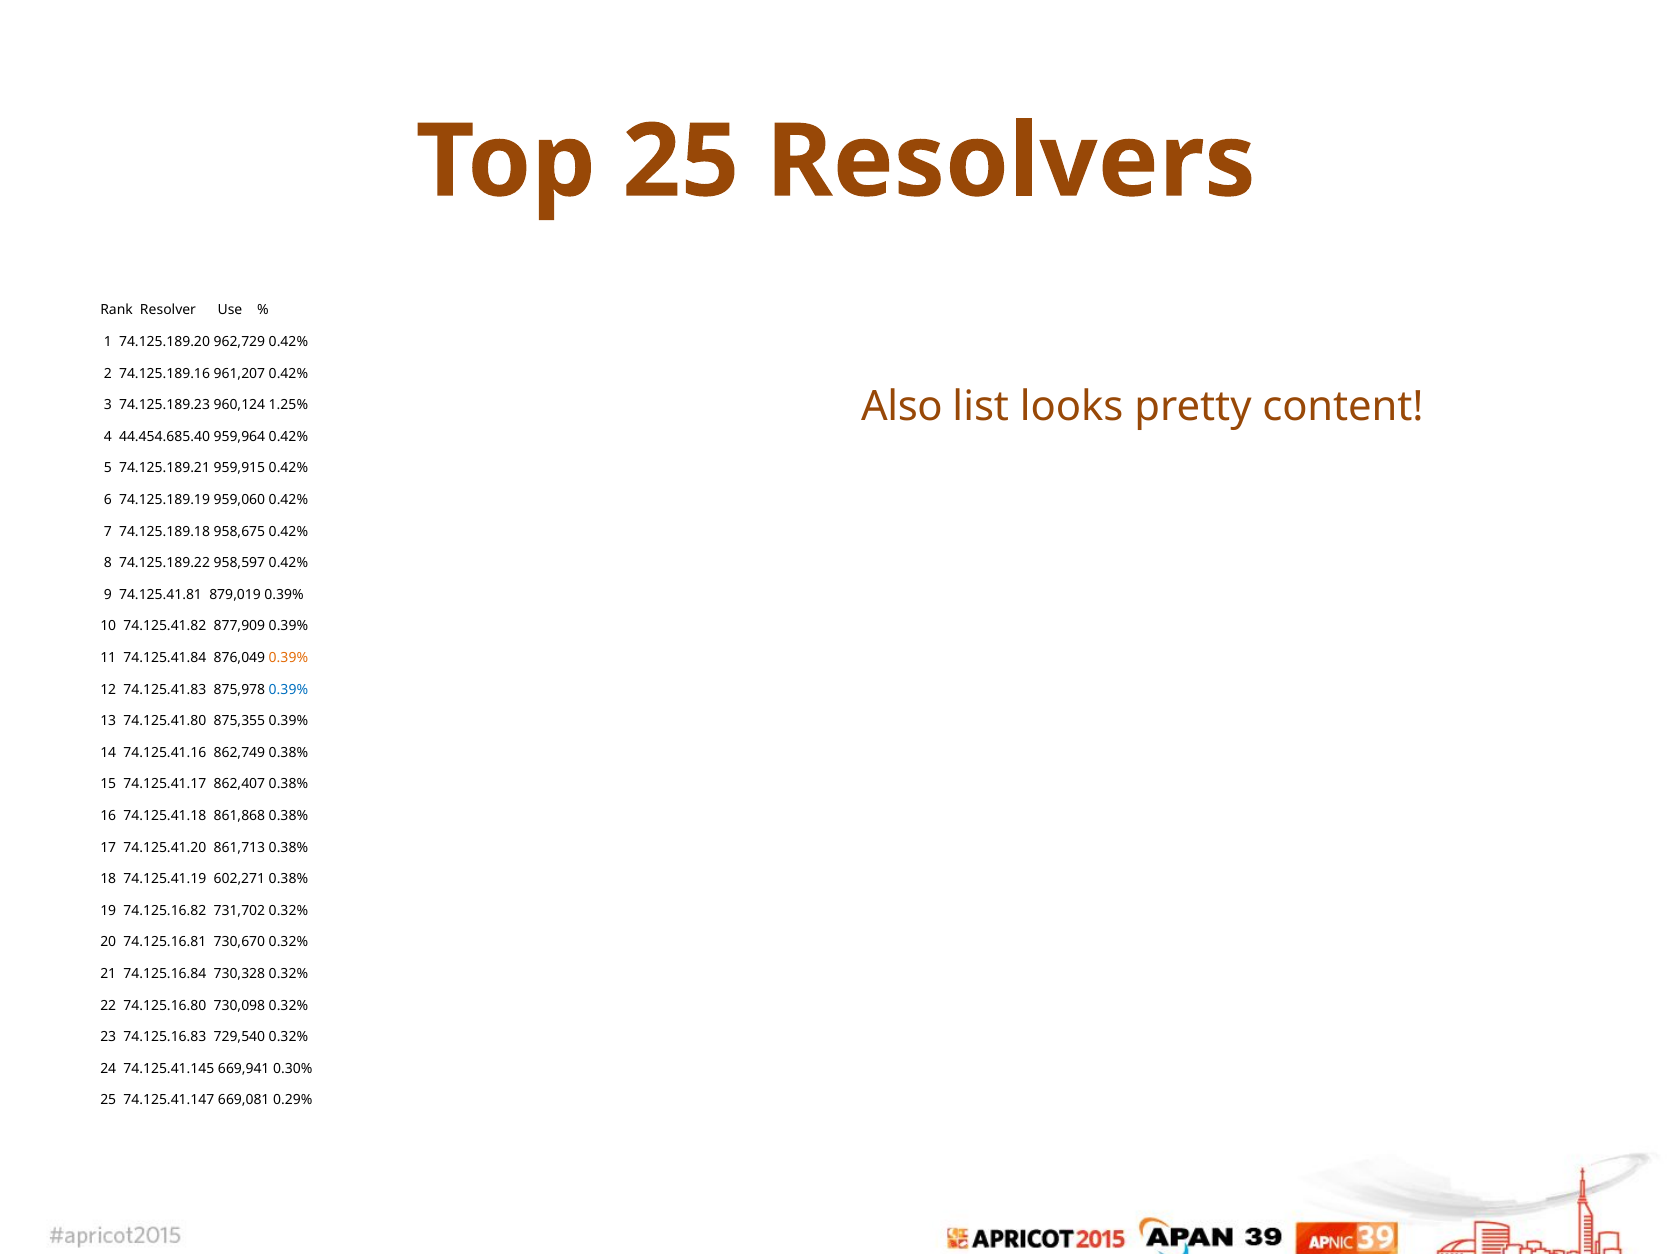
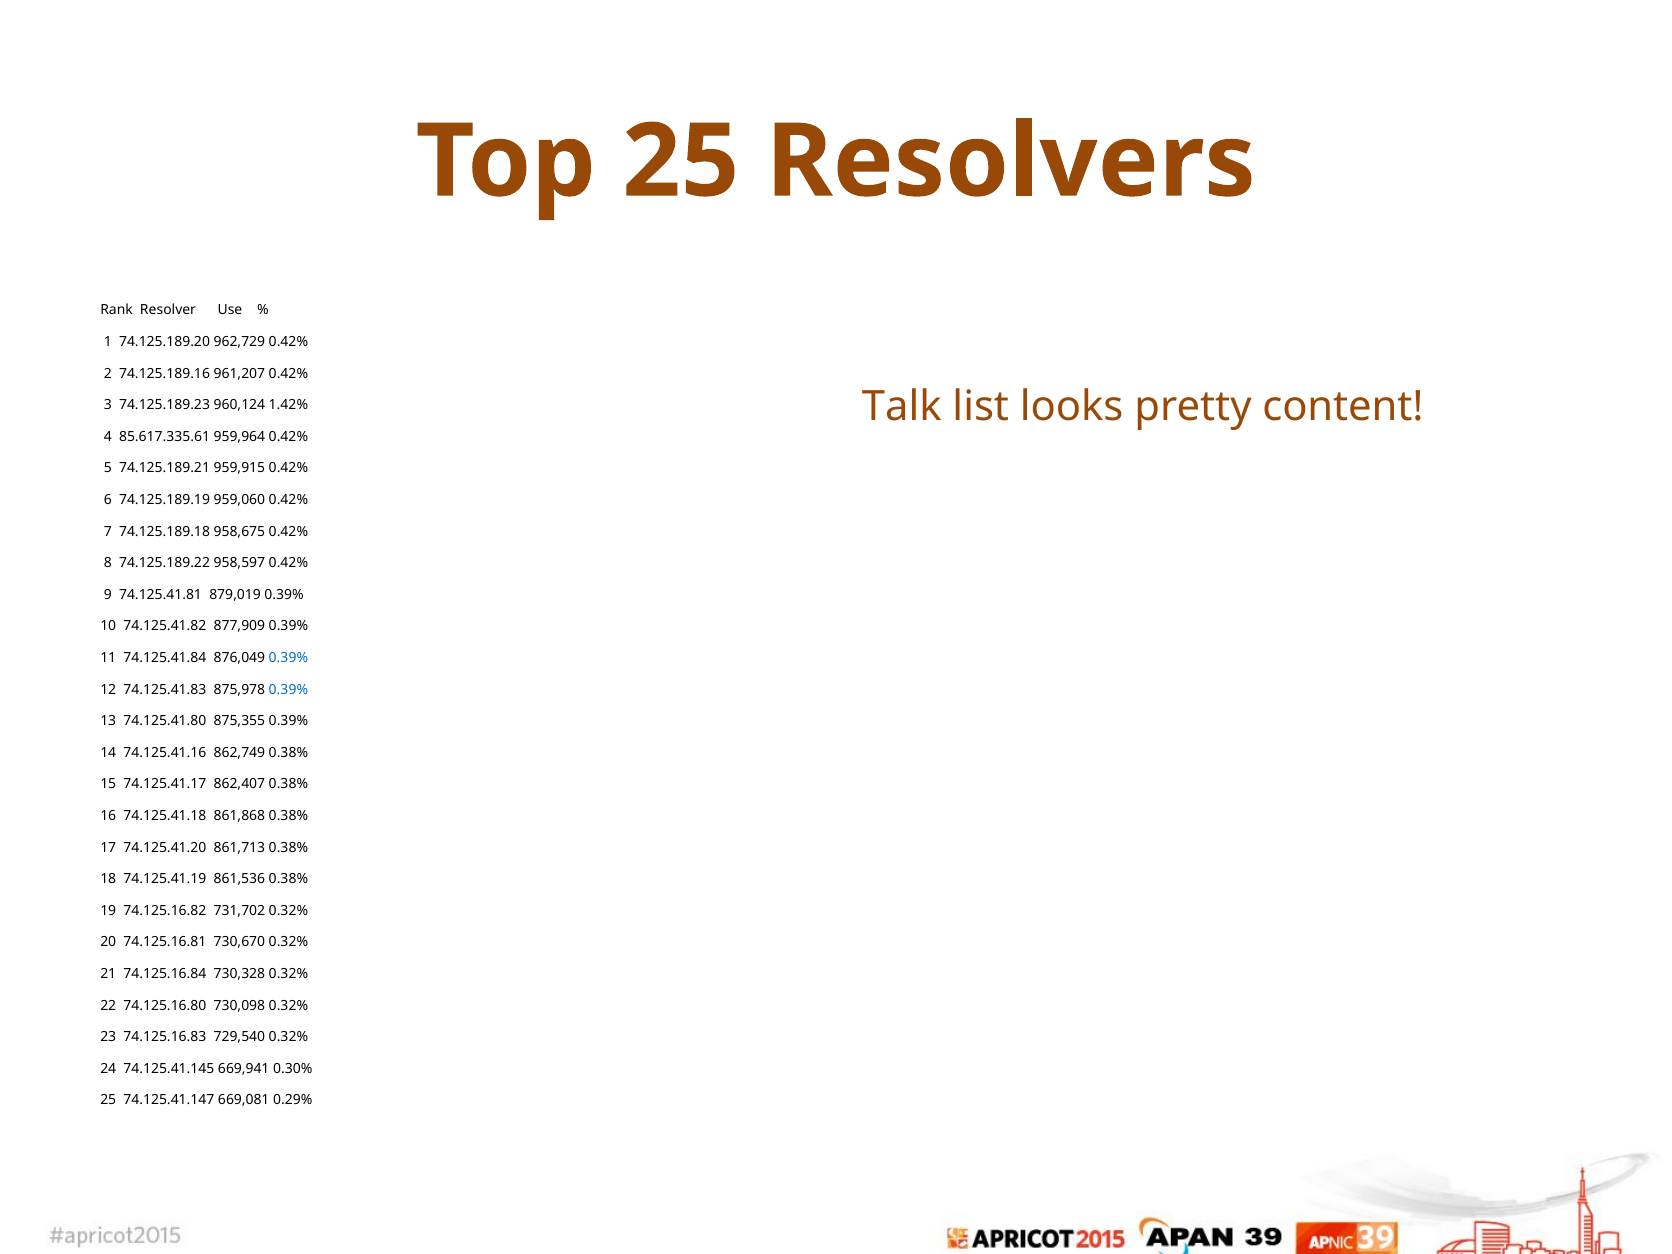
Also: Also -> Talk
1.25%: 1.25% -> 1.42%
44.454.685.40: 44.454.685.40 -> 85.617.335.61
0.39% at (288, 658) colour: orange -> blue
602,271: 602,271 -> 861,536
